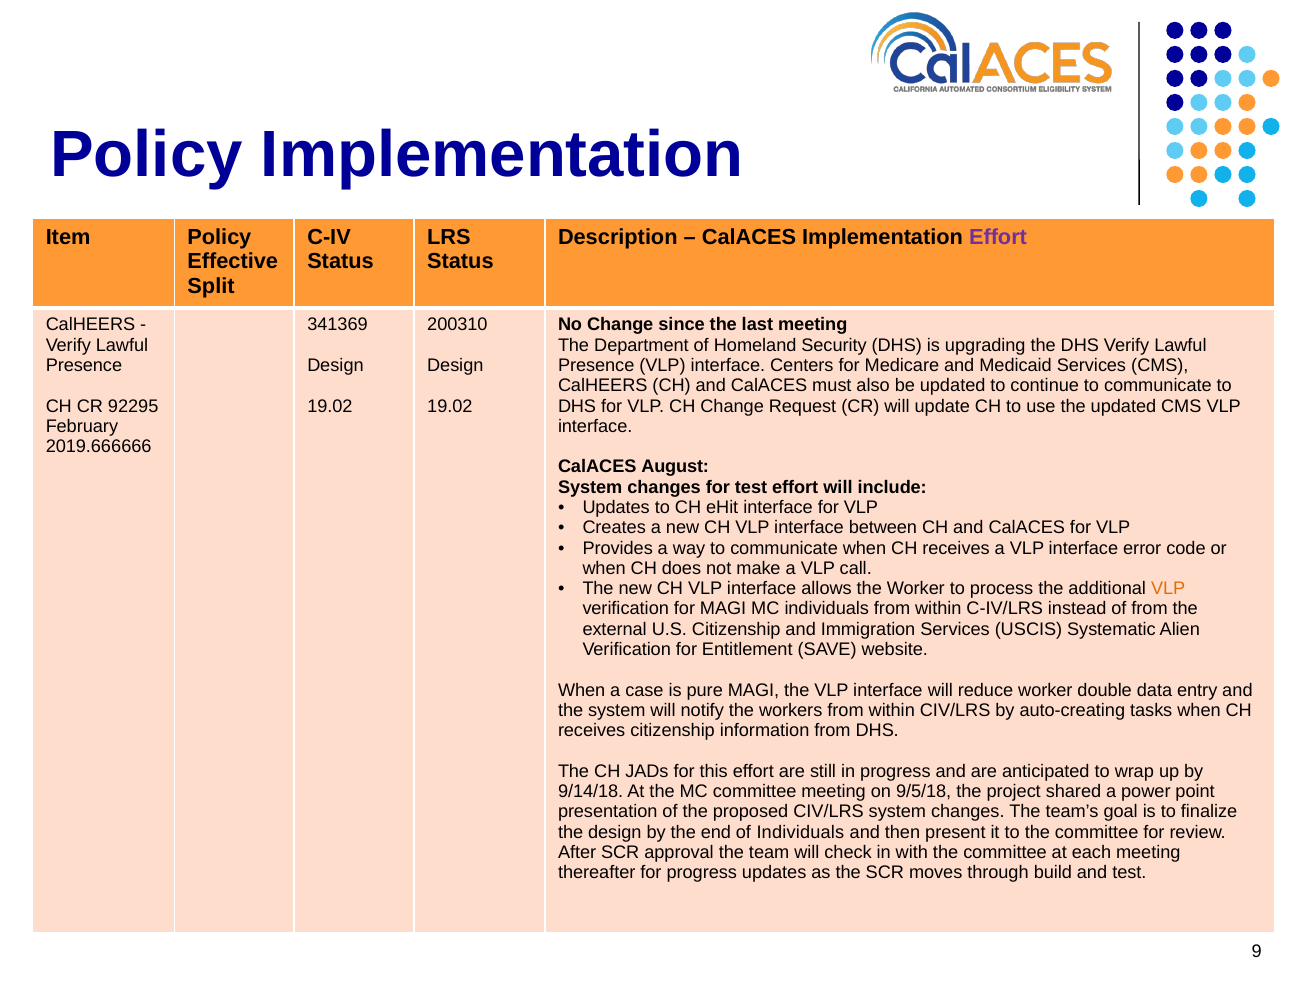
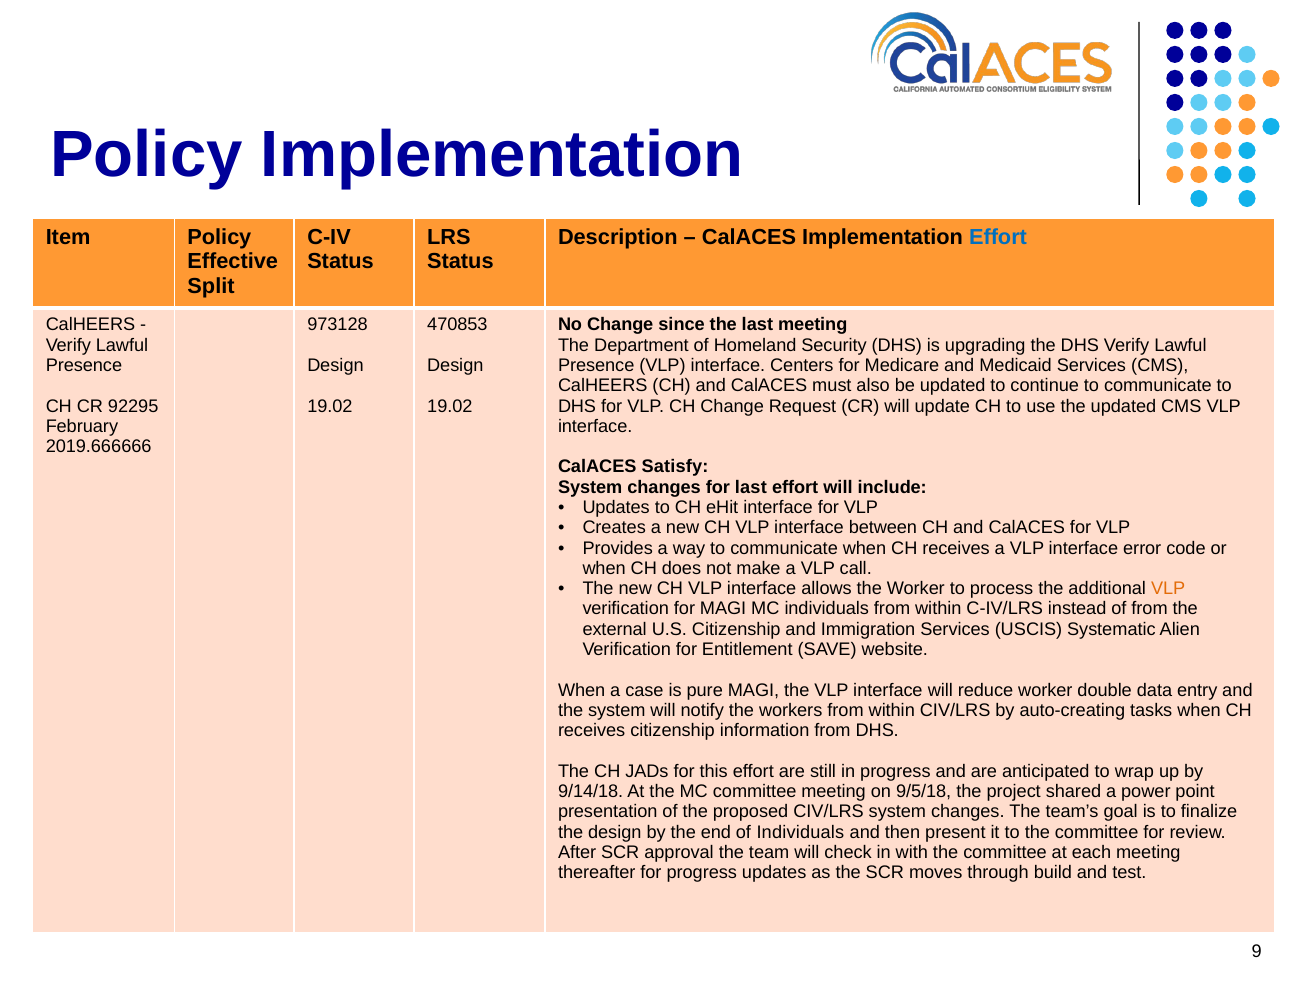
Effort at (998, 237) colour: purple -> blue
341369: 341369 -> 973128
200310: 200310 -> 470853
August: August -> Satisfy
for test: test -> last
